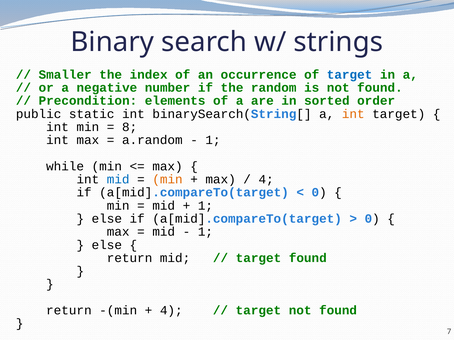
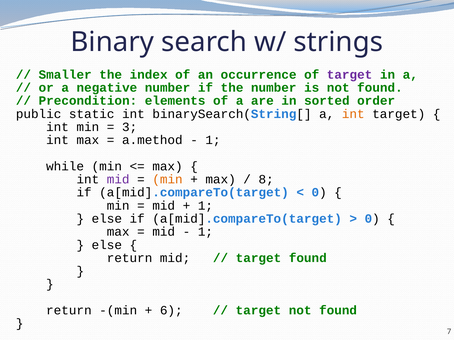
target at (350, 75) colour: blue -> purple
the random: random -> number
8: 8 -> 3
a.random: a.random -> a.method
mid at (118, 180) colour: blue -> purple
4 at (266, 180): 4 -> 8
4 at (171, 311): 4 -> 6
